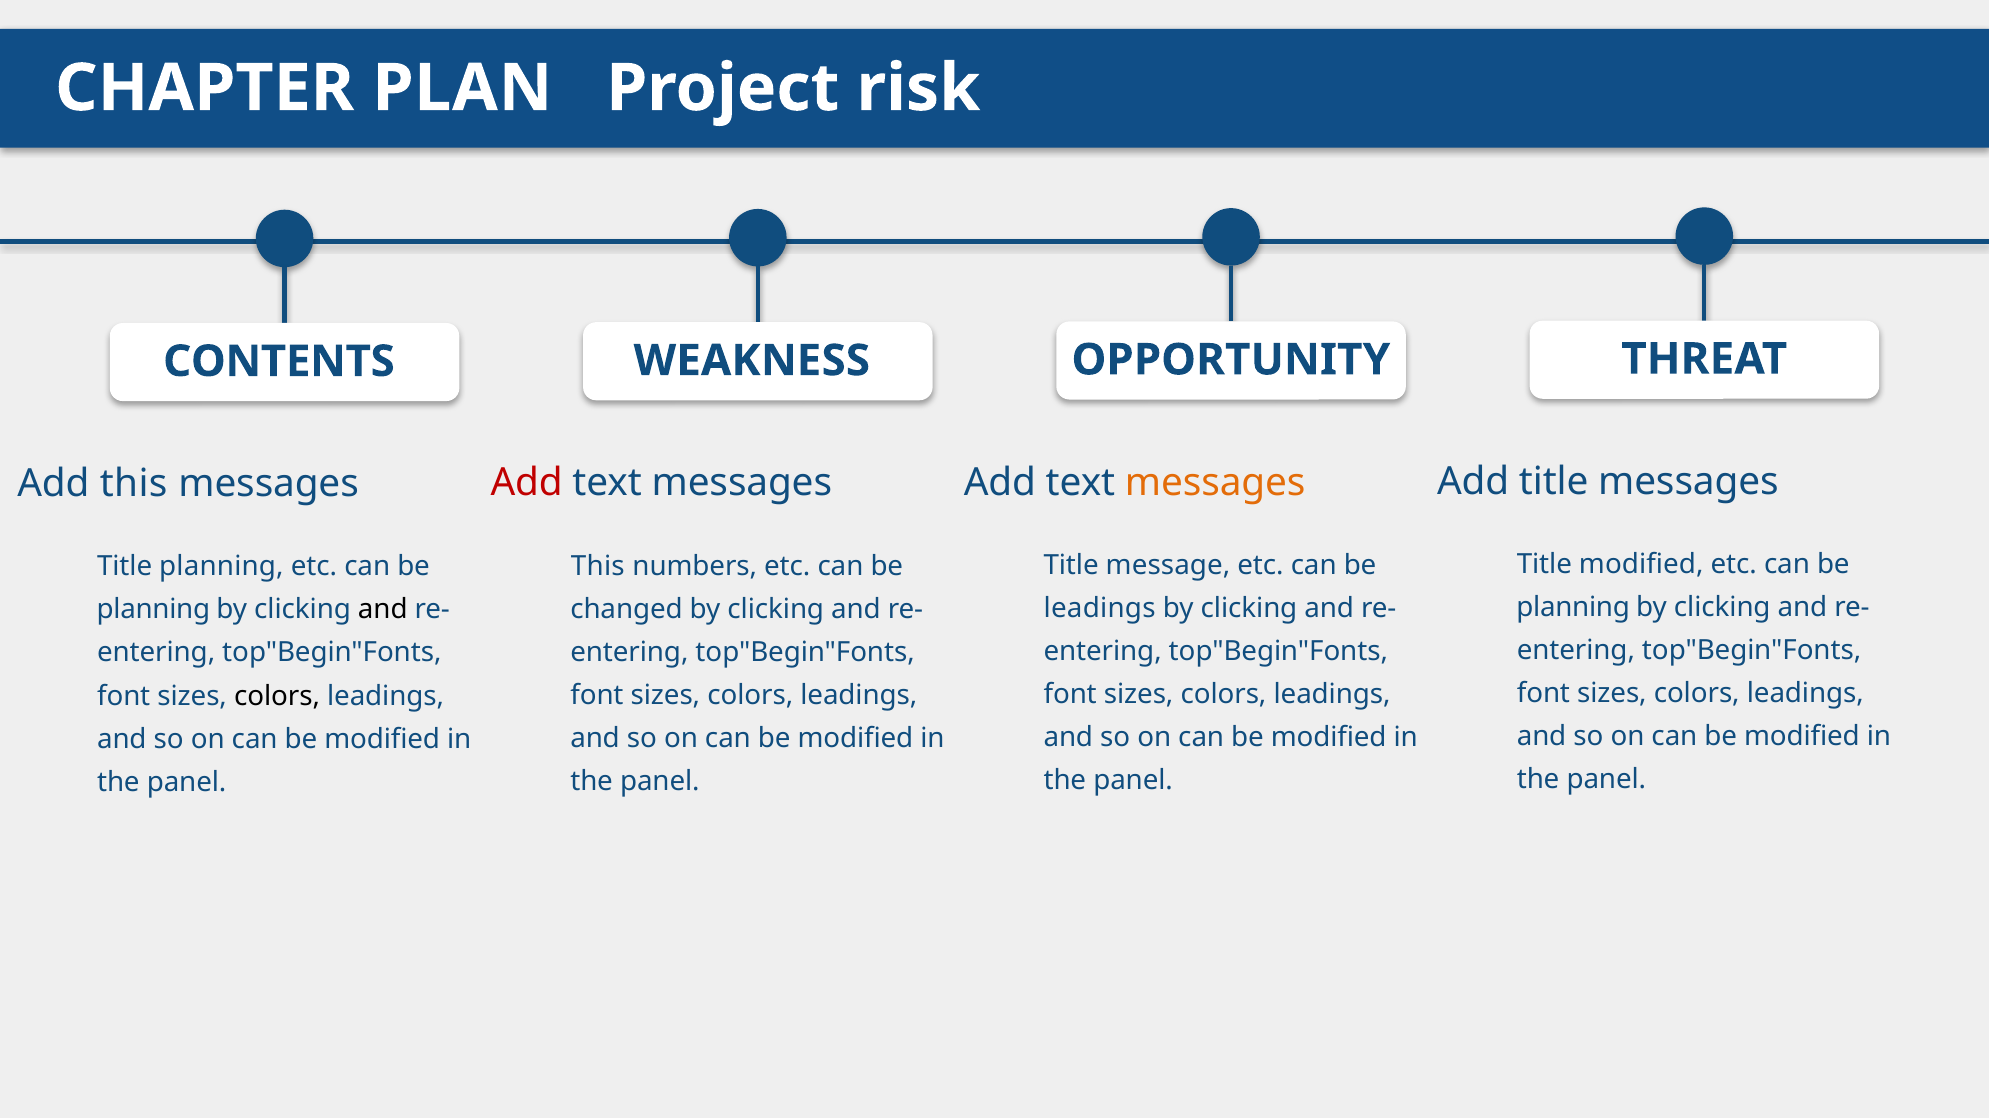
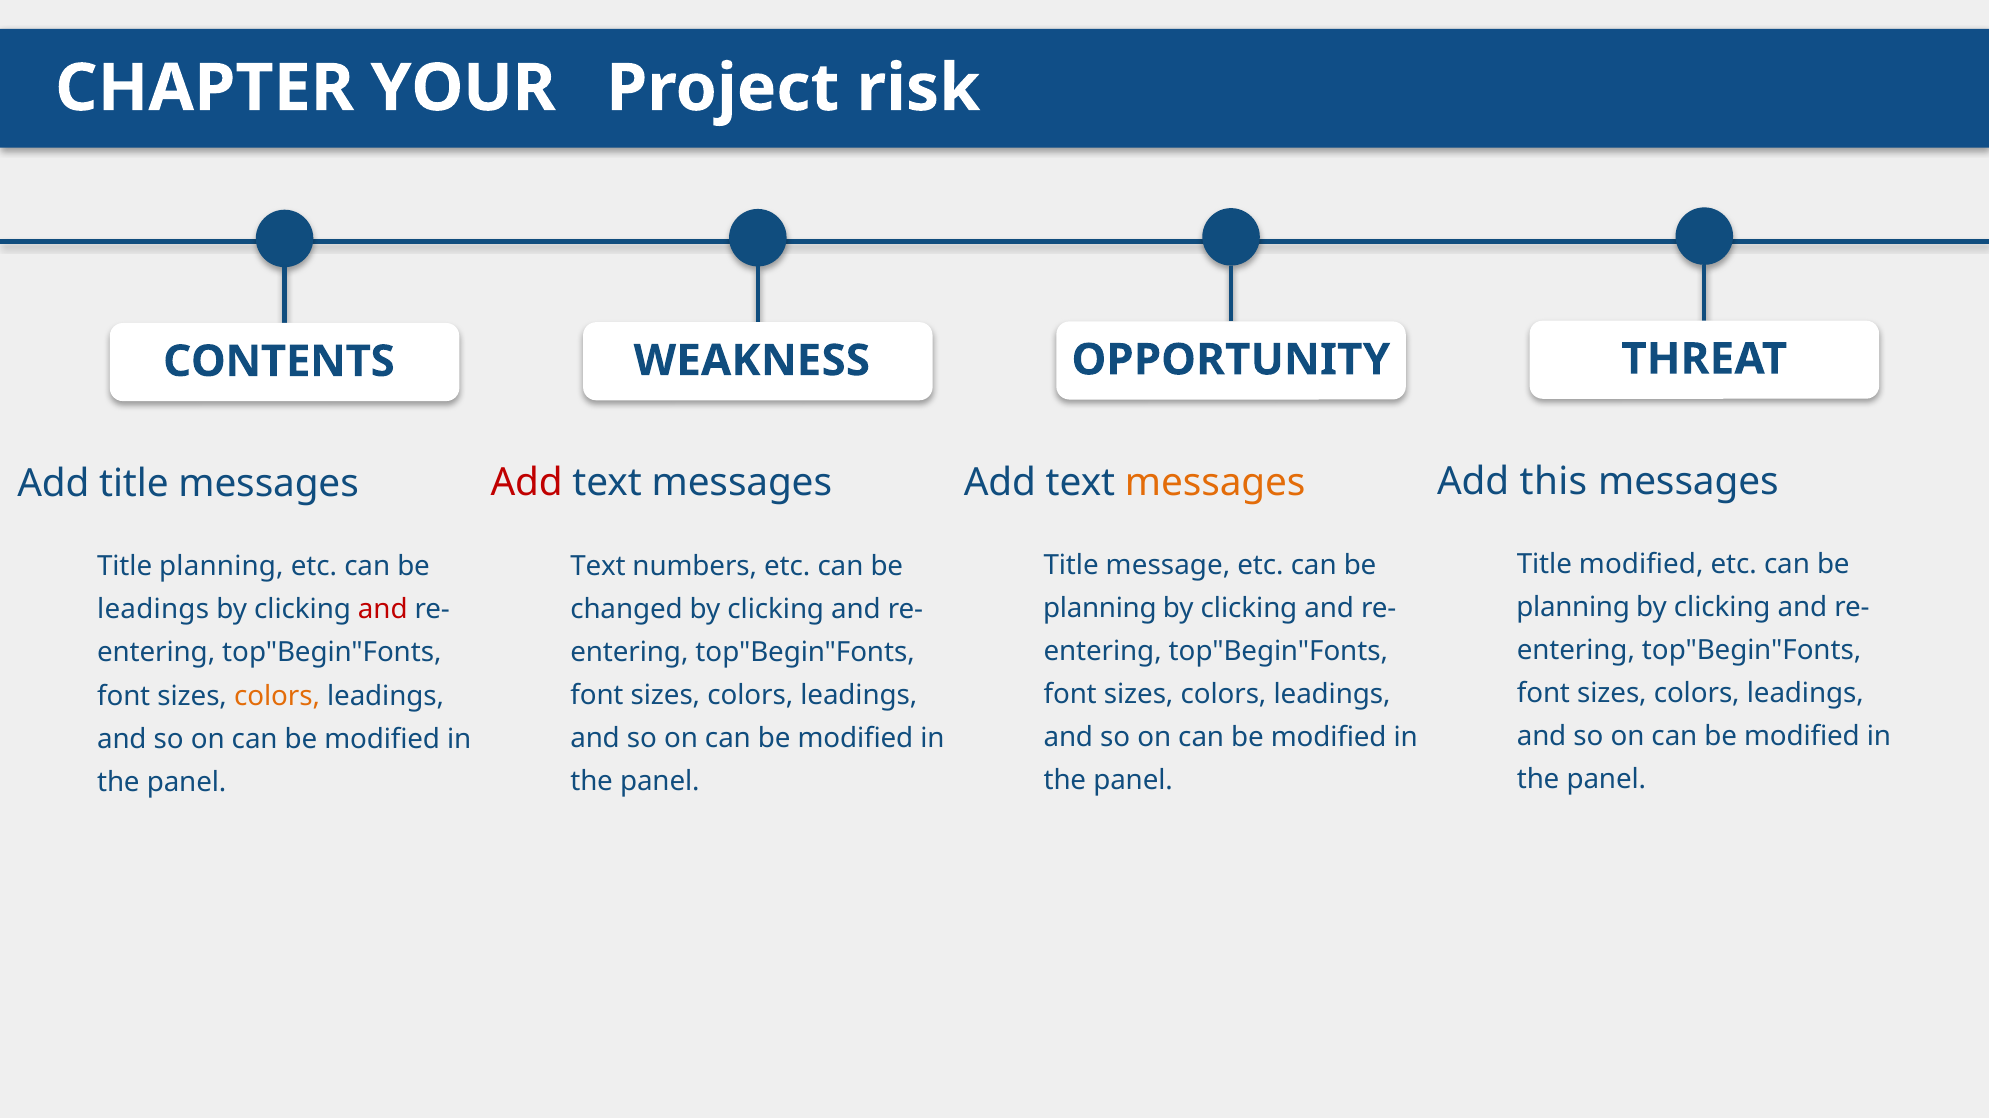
PLAN: PLAN -> YOUR
Add title: title -> this
Add this: this -> title
This at (598, 566): This -> Text
leadings at (1100, 609): leadings -> planning
planning at (153, 610): planning -> leadings
and at (383, 610) colour: black -> red
colors at (277, 696) colour: black -> orange
